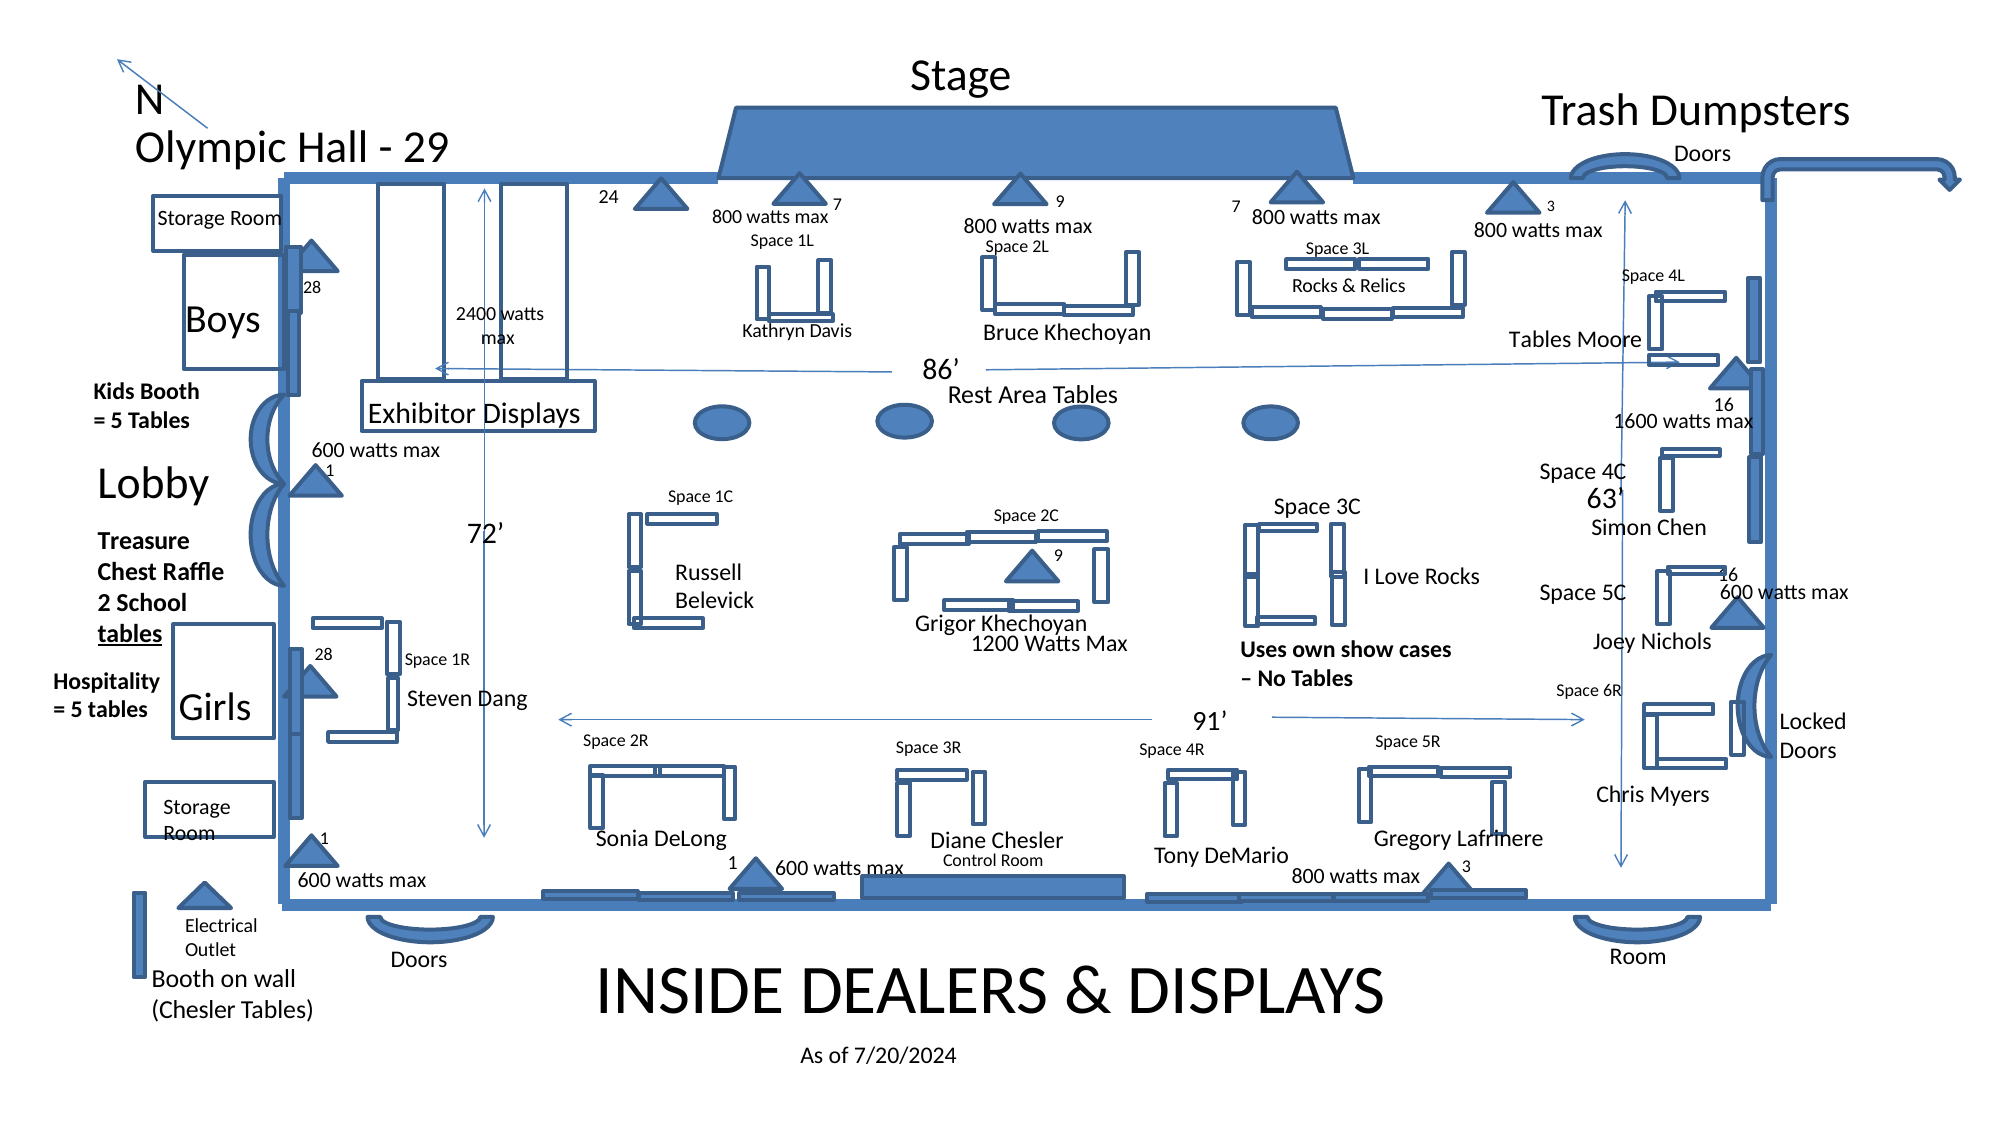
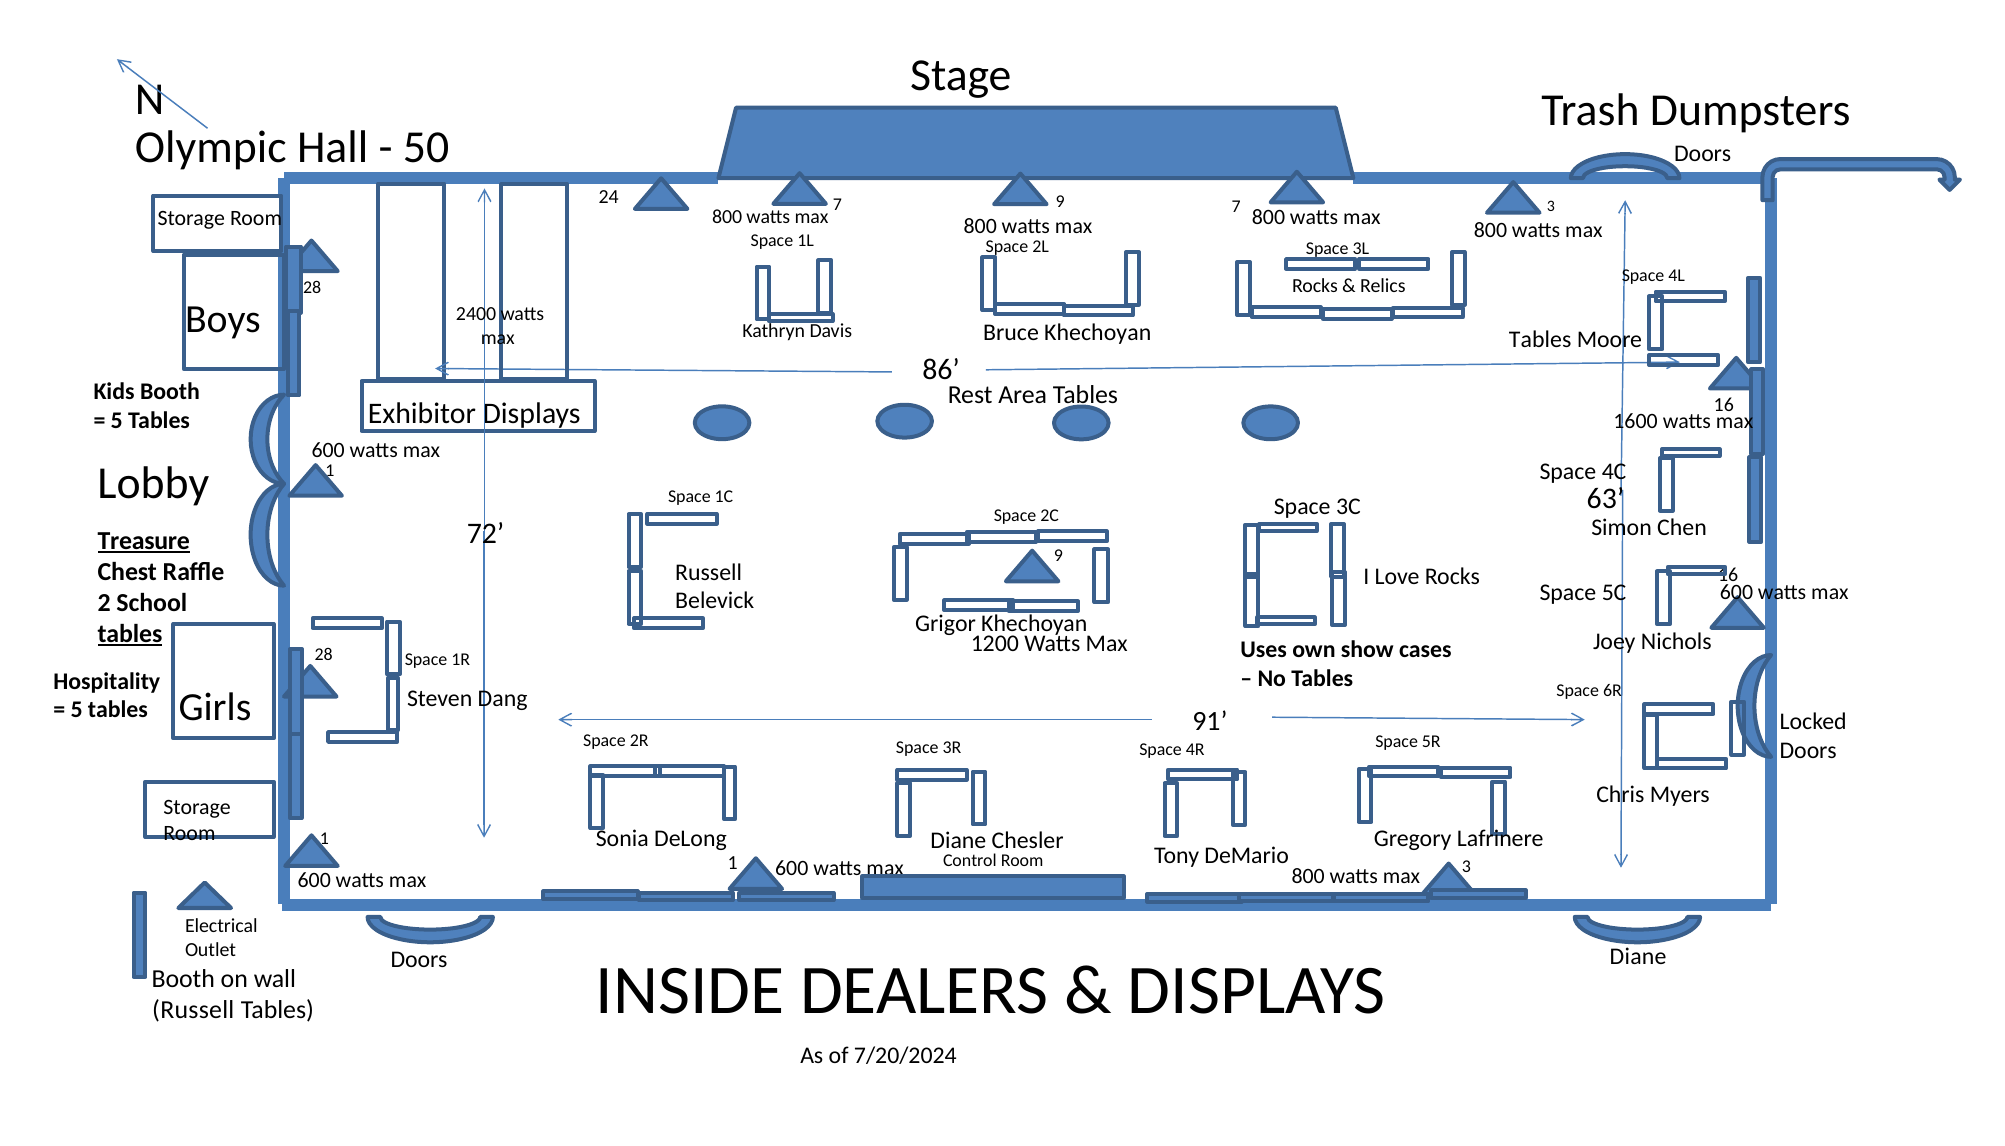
29: 29 -> 50
Treasure underline: none -> present
Doors Room: Room -> Diane
Chesler at (194, 1009): Chesler -> Russell
